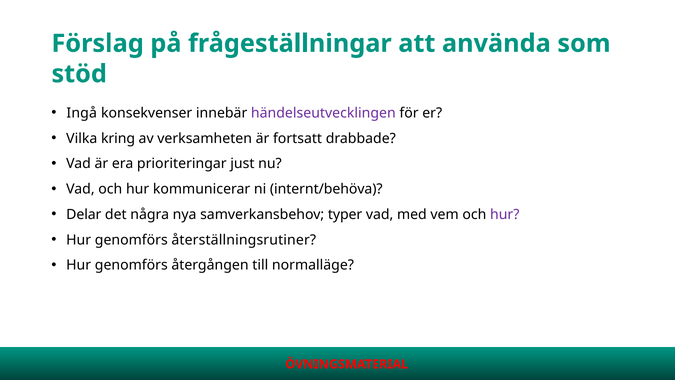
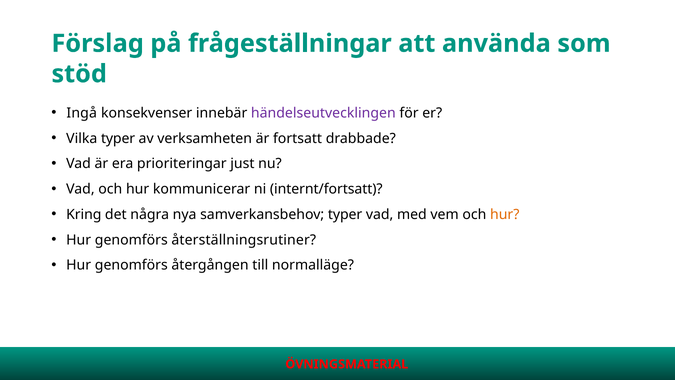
Vilka kring: kring -> typer
internt/behöva: internt/behöva -> internt/fortsatt
Delar: Delar -> Kring
hur at (505, 214) colour: purple -> orange
